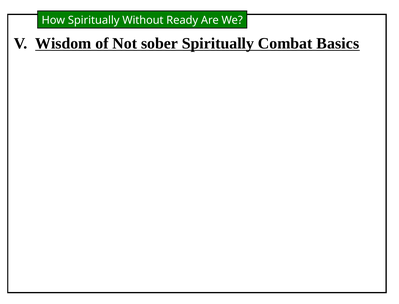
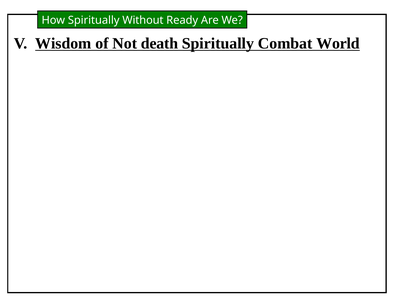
sober: sober -> death
Basics: Basics -> World
